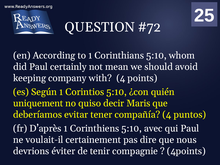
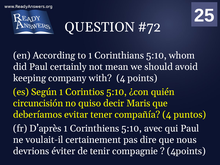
uniquement: uniquement -> circuncisión
